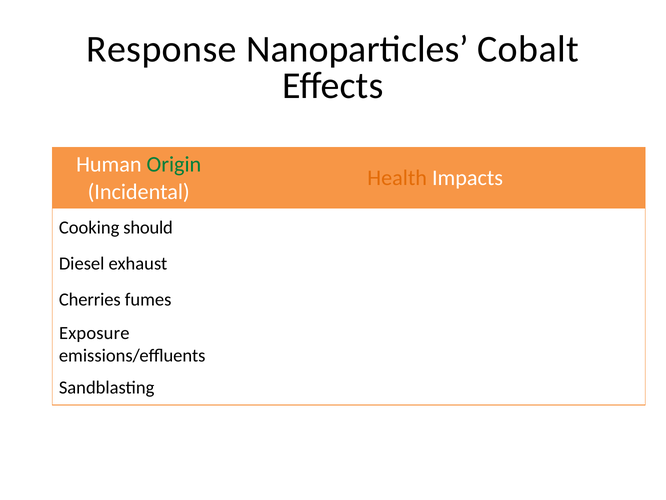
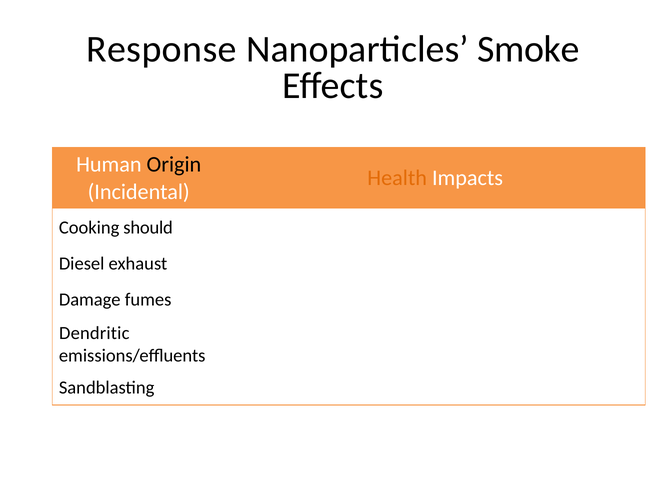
Cobalt: Cobalt -> Smoke
Origin colour: green -> black
Cherries: Cherries -> Damage
Exposure: Exposure -> Dendritic
